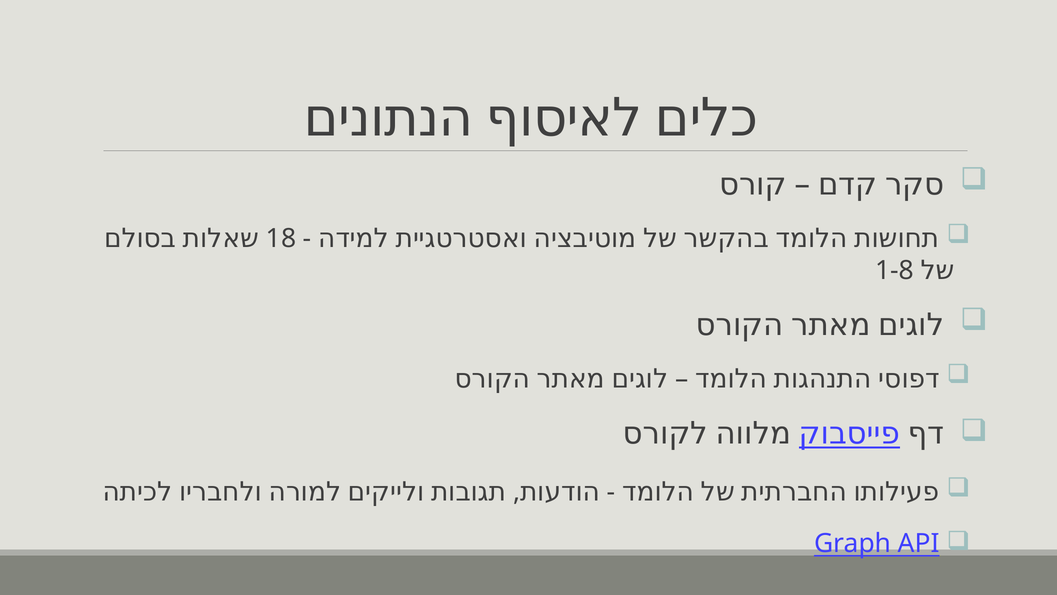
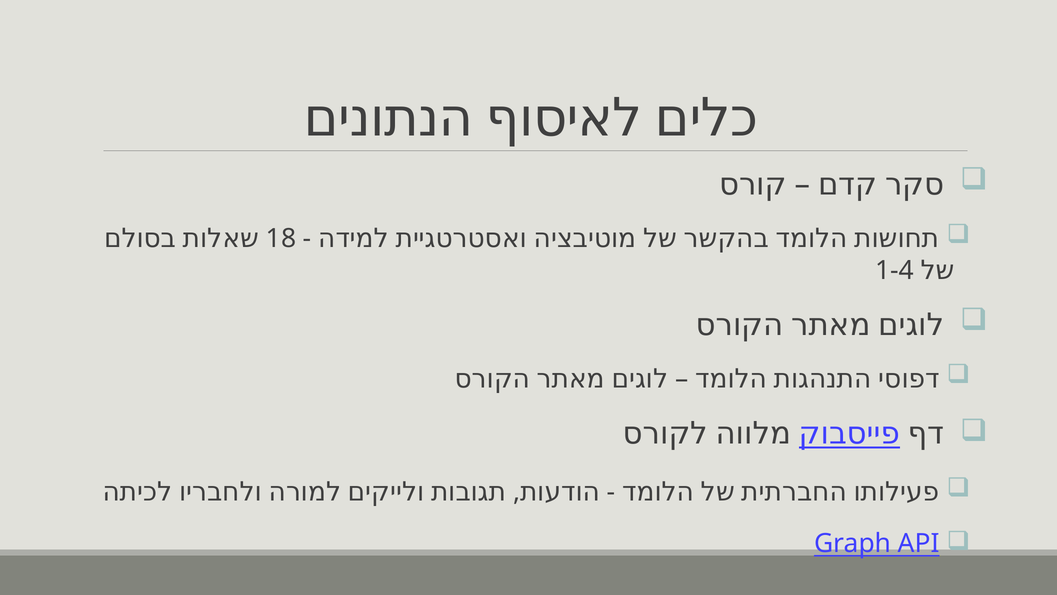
1-8: 1-8 -> 1-4
